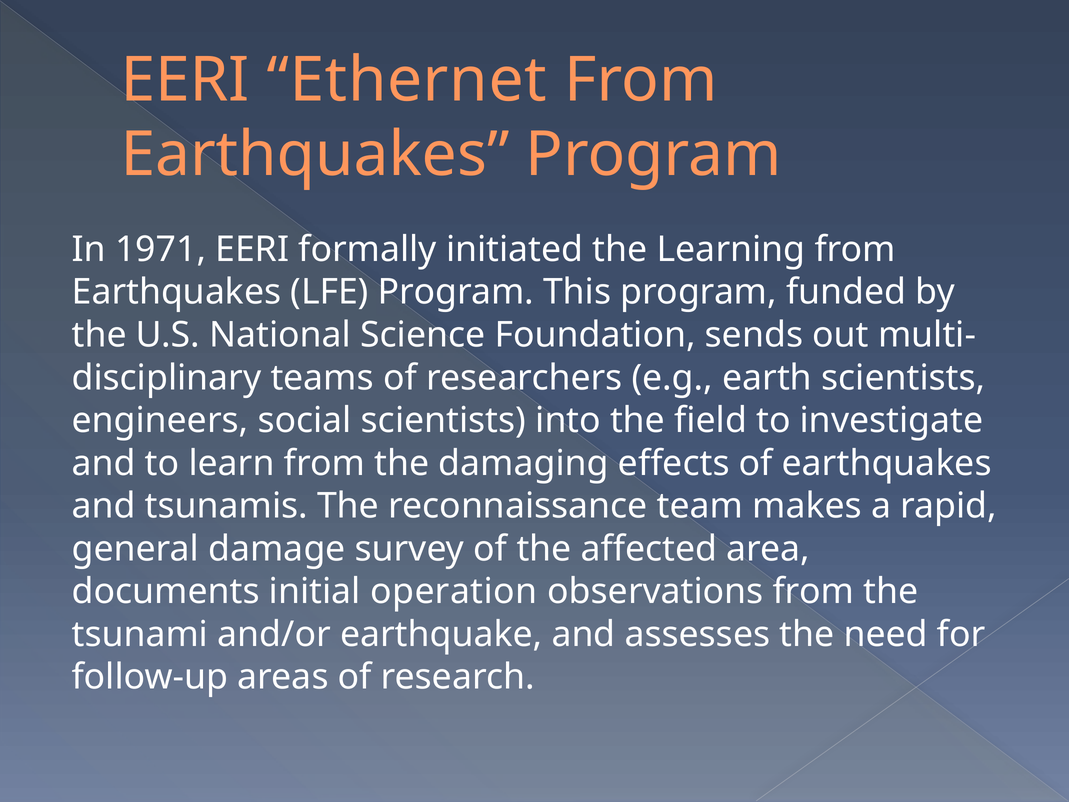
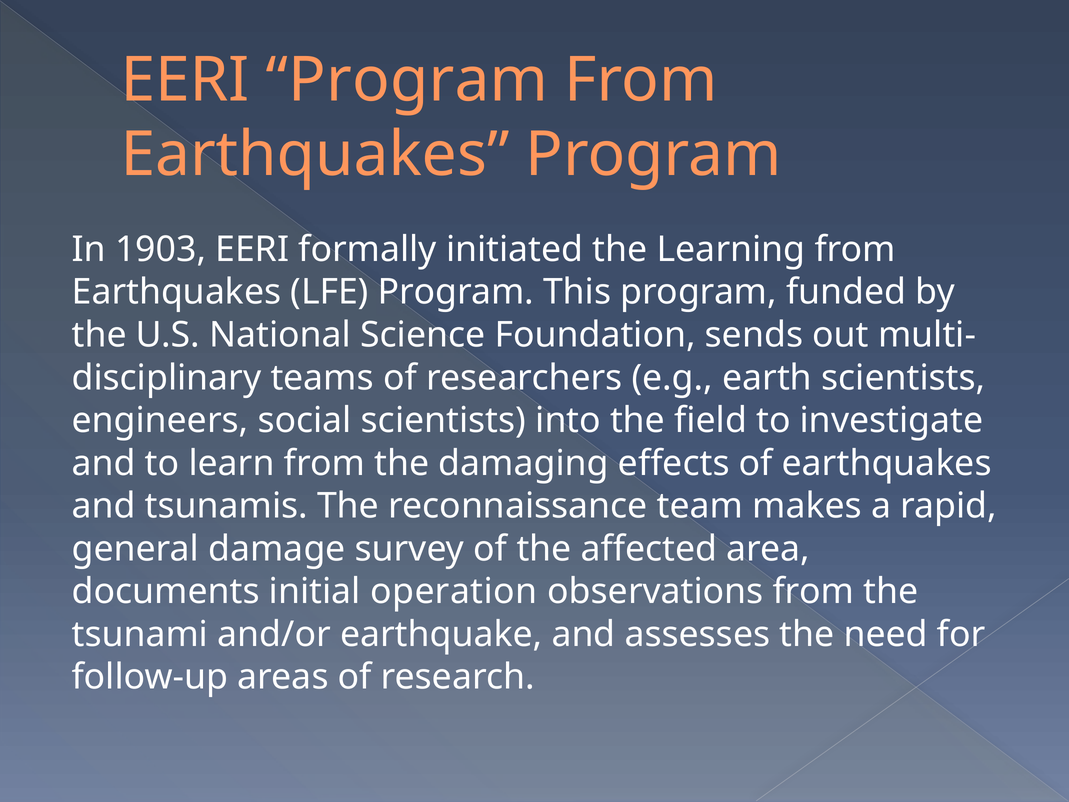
EERI Ethernet: Ethernet -> Program
1971: 1971 -> 1903
